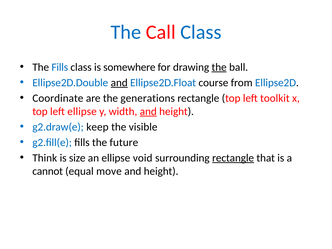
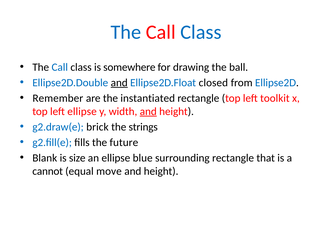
Fills at (60, 67): Fills -> Call
the at (219, 67) underline: present -> none
course: course -> closed
Coordinate: Coordinate -> Remember
generations: generations -> instantiated
keep: keep -> brick
visible: visible -> strings
Think: Think -> Blank
void: void -> blue
rectangle at (233, 158) underline: present -> none
